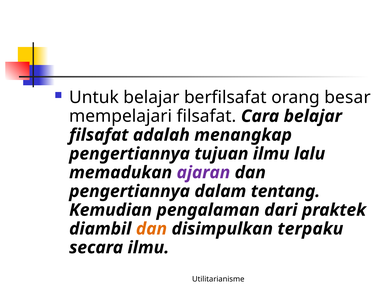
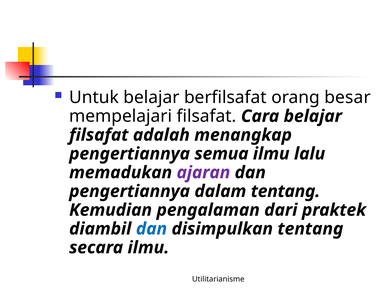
tujuan: tujuan -> semua
dan at (151, 229) colour: orange -> blue
disimpulkan terpaku: terpaku -> tentang
